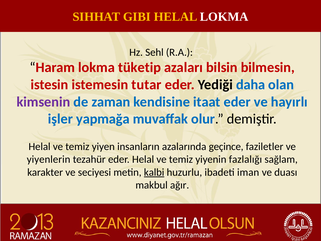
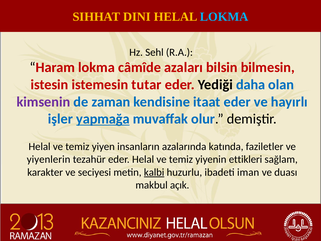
GIBI: GIBI -> DINI
LOKMA at (224, 17) colour: white -> light blue
tüketip: tüketip -> câmîde
yapmağa underline: none -> present
geçince: geçince -> katında
fazlalığı: fazlalığı -> ettikleri
ağır: ağır -> açık
